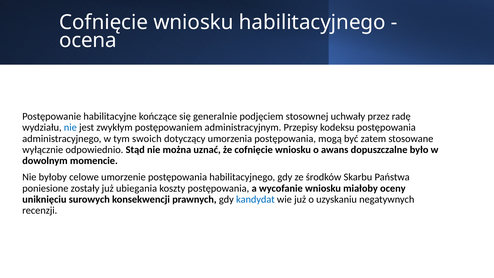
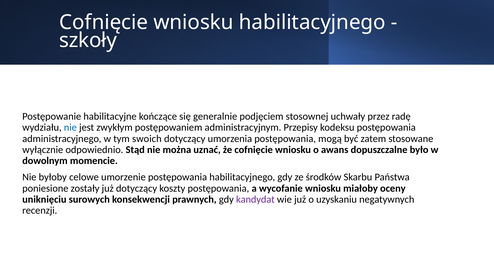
ocena: ocena -> szkoły
już ubiegania: ubiegania -> dotyczący
kandydat colour: blue -> purple
